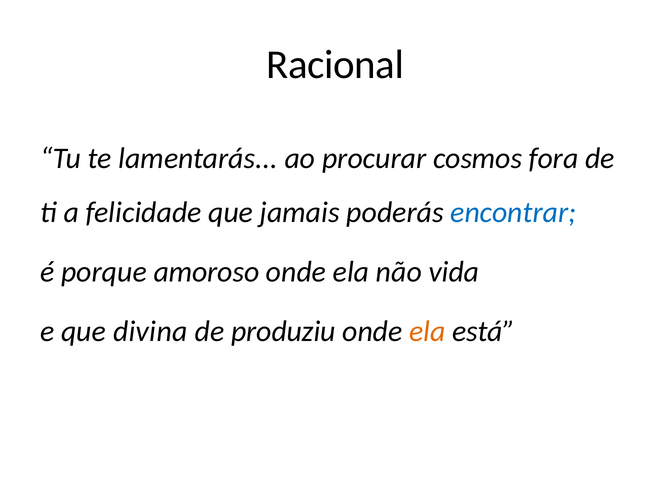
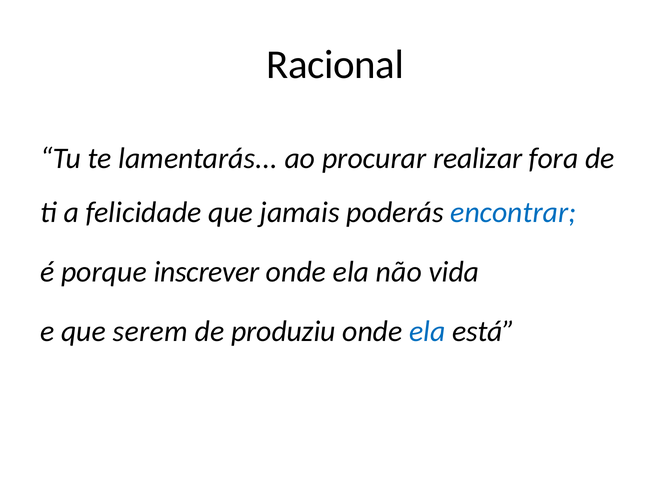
cosmos: cosmos -> realizar
amoroso: amoroso -> inscrever
divina: divina -> serem
ela at (427, 331) colour: orange -> blue
